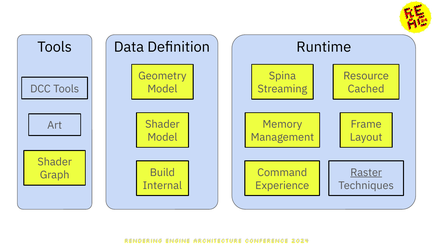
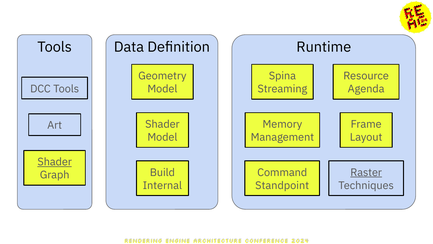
Cached: Cached -> Agenda
Shader at (55, 162) underline: none -> present
Experience: Experience -> Standpoint
